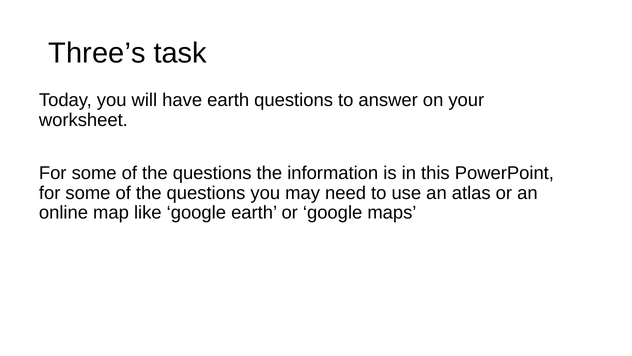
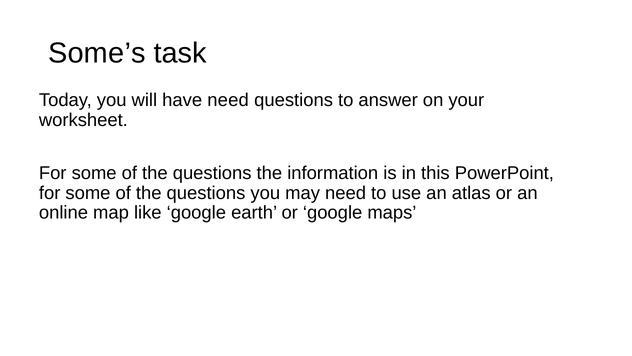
Three’s: Three’s -> Some’s
have earth: earth -> need
